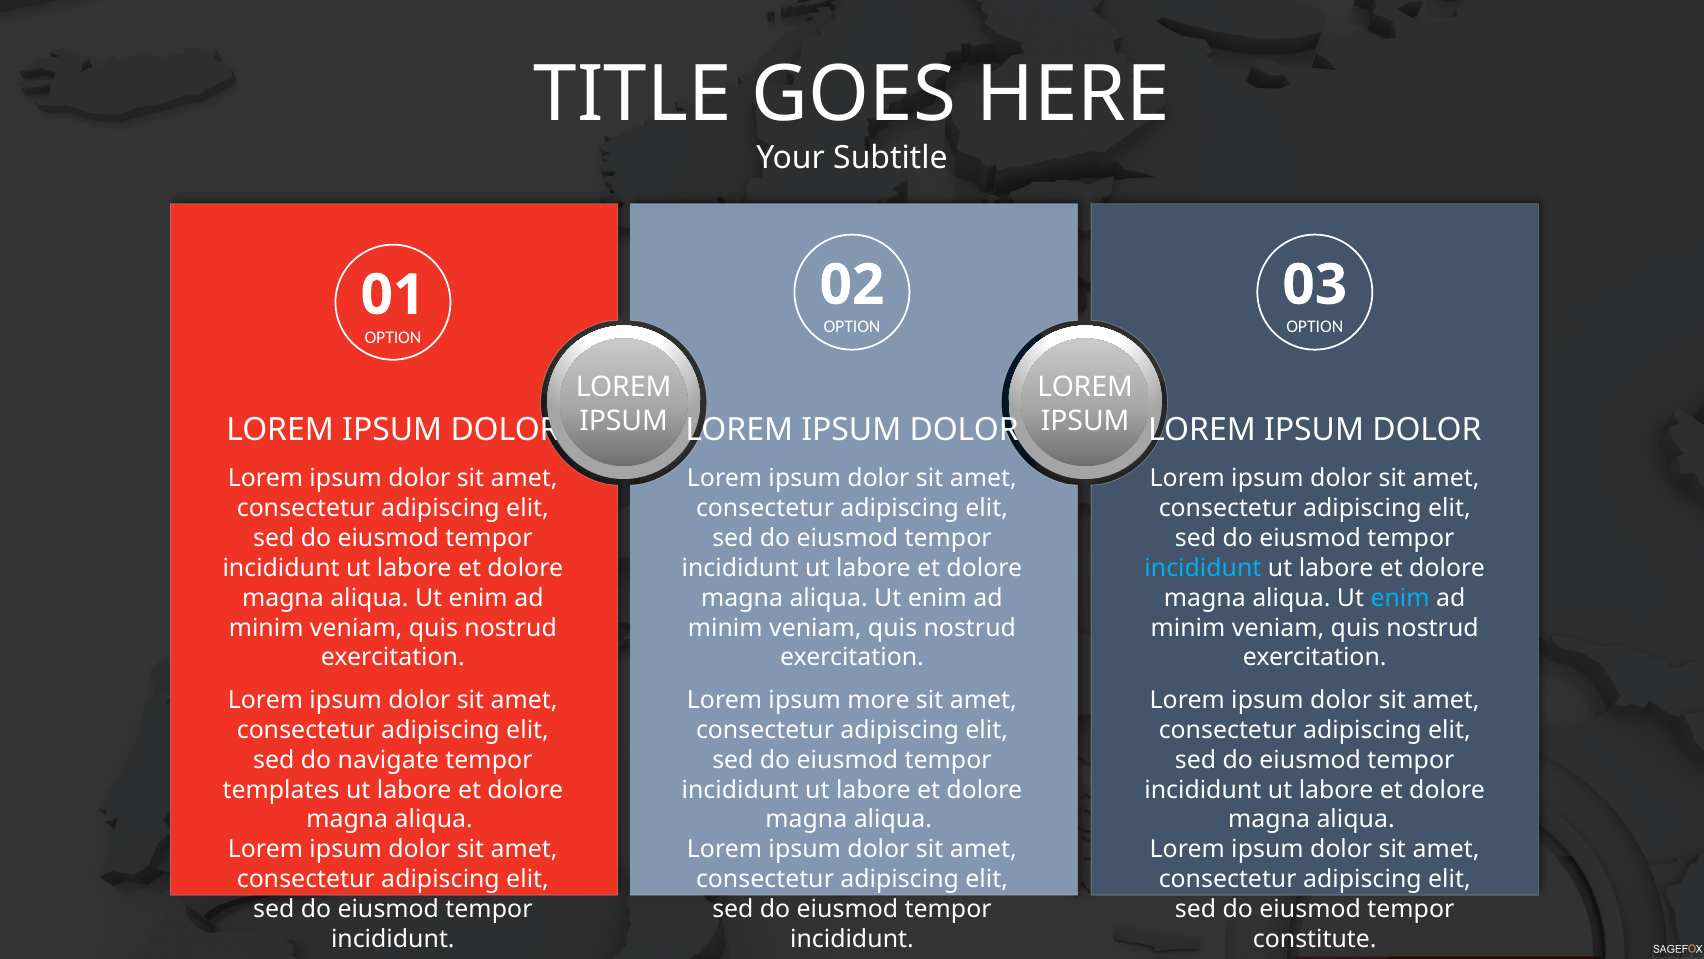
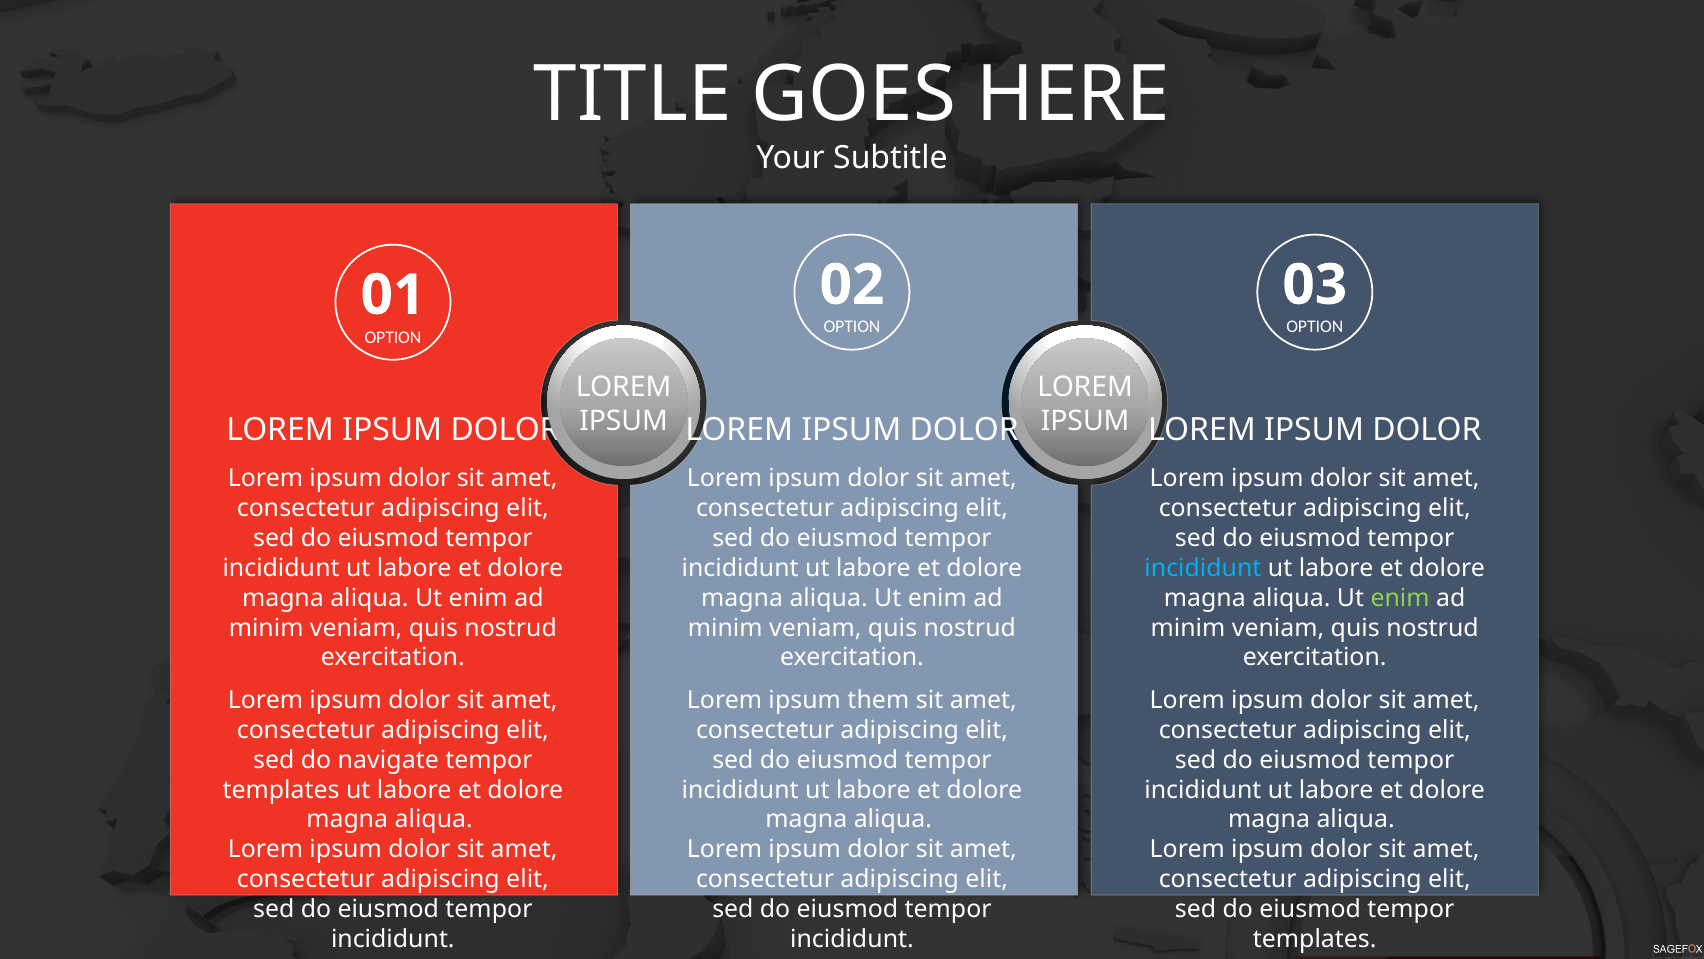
enim at (1400, 598) colour: light blue -> light green
more: more -> them
constitute at (1315, 939): constitute -> templates
